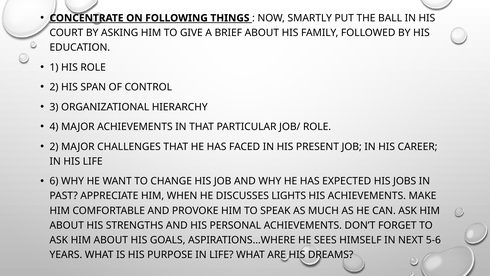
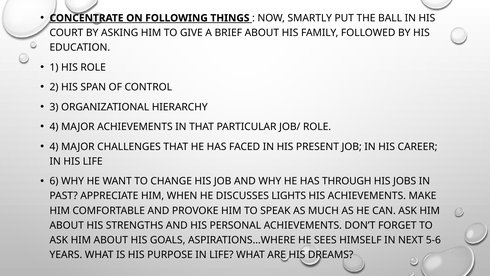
2 at (54, 146): 2 -> 4
EXPECTED: EXPECTED -> THROUGH
